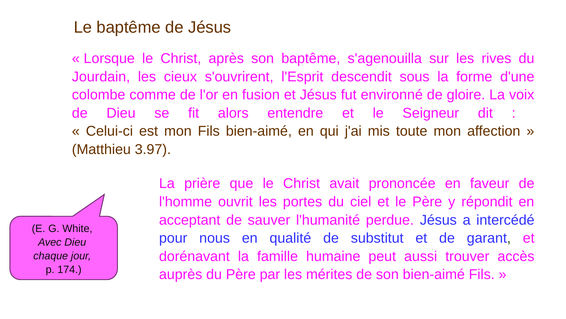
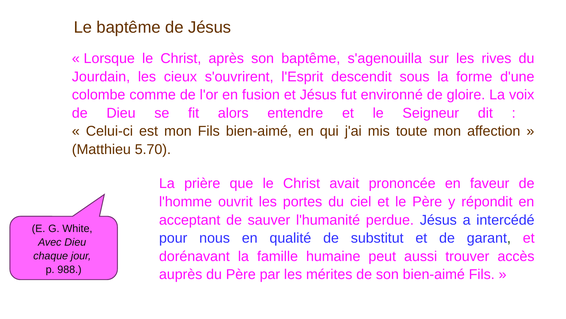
3.97: 3.97 -> 5.70
174: 174 -> 988
